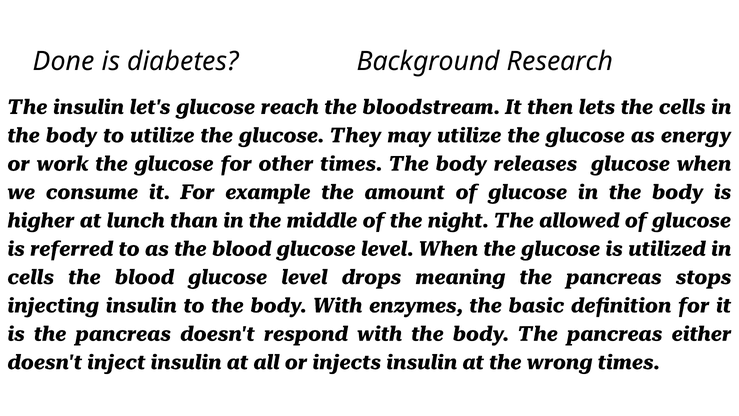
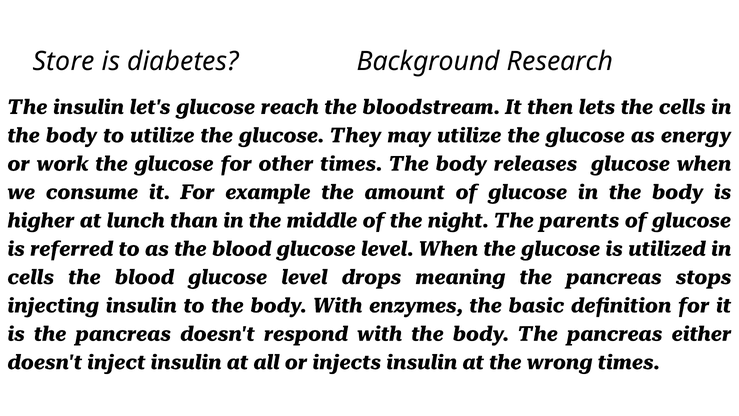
Done: Done -> Store
allowed: allowed -> parents
